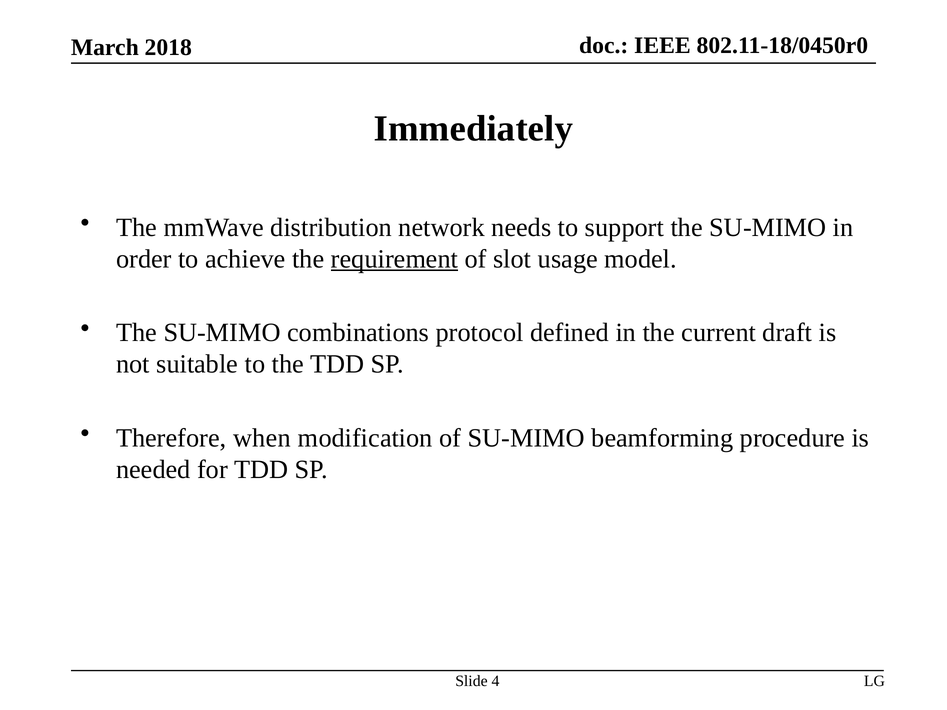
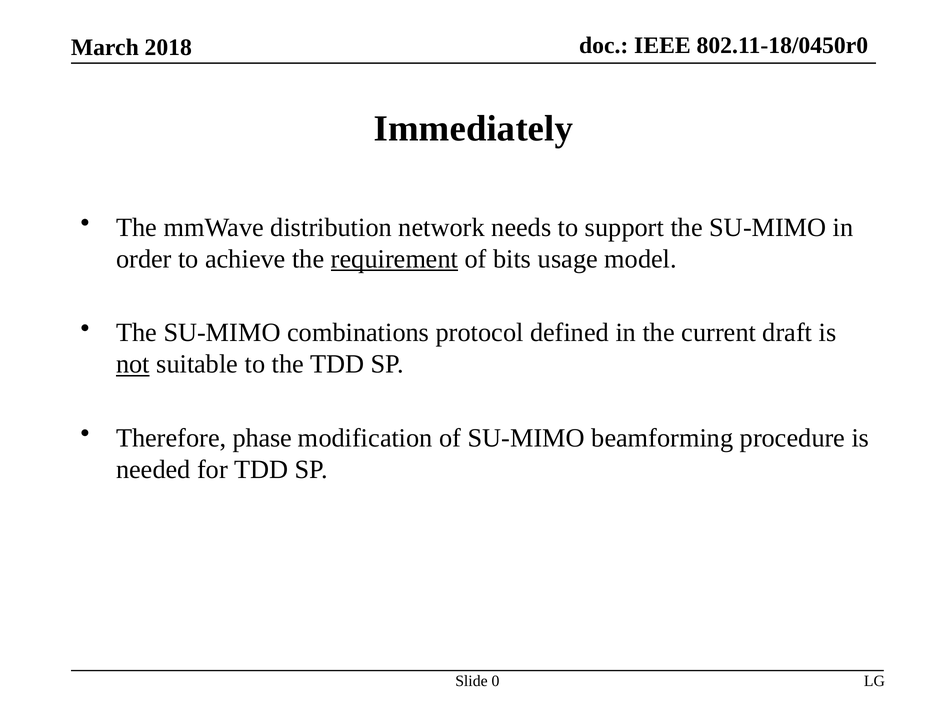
slot: slot -> bits
not underline: none -> present
when: when -> phase
4: 4 -> 0
